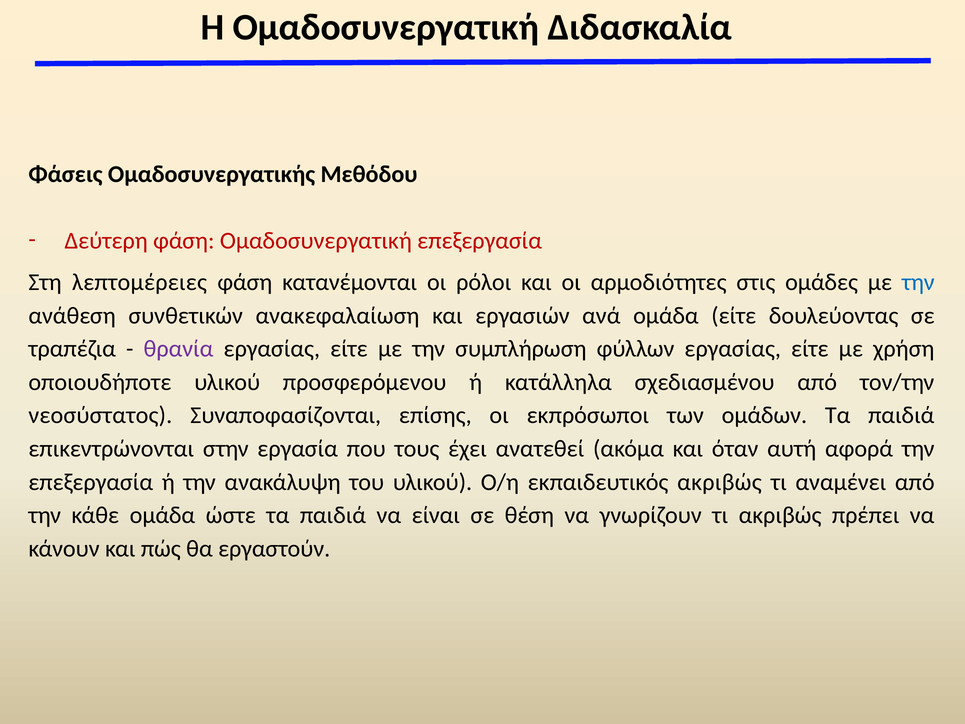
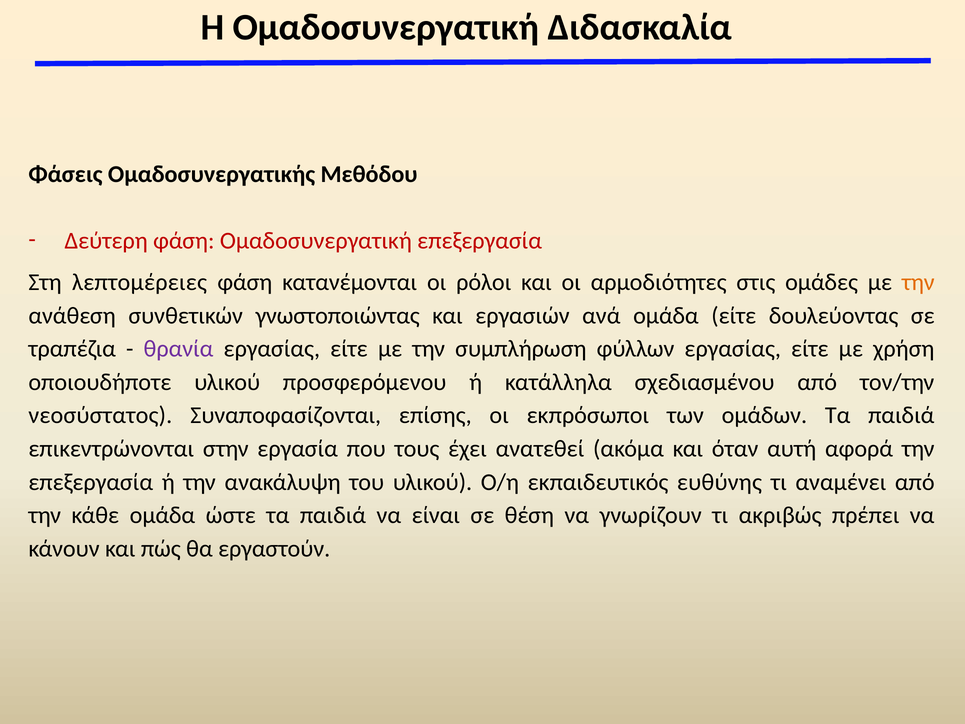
την at (918, 282) colour: blue -> orange
ανακεφαλαίωση: ανακεφαλαίωση -> γνωστοποιώντας
εκπαιδευτικός ακριβώς: ακριβώς -> ευθύνης
